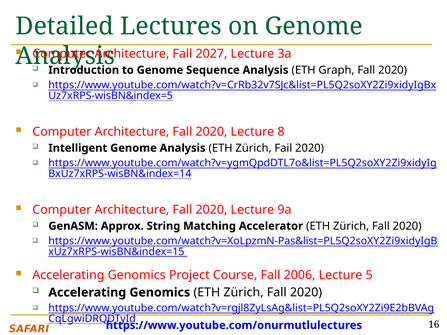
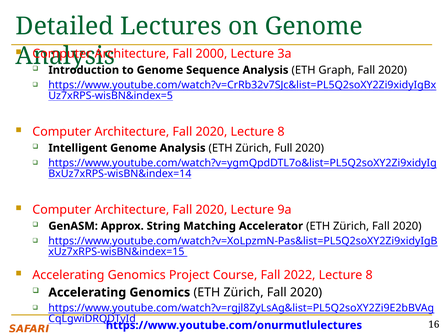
2027: 2027 -> 2000
Fail: Fail -> Full
2006: 2006 -> 2022
5 at (369, 275): 5 -> 8
